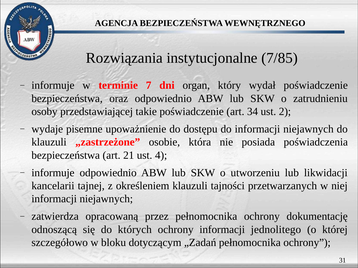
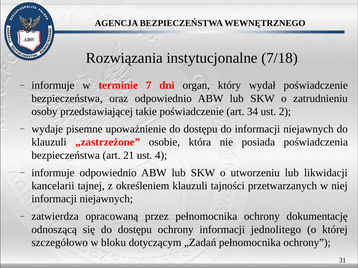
7/85: 7/85 -> 7/18
się do których: których -> dostępu
